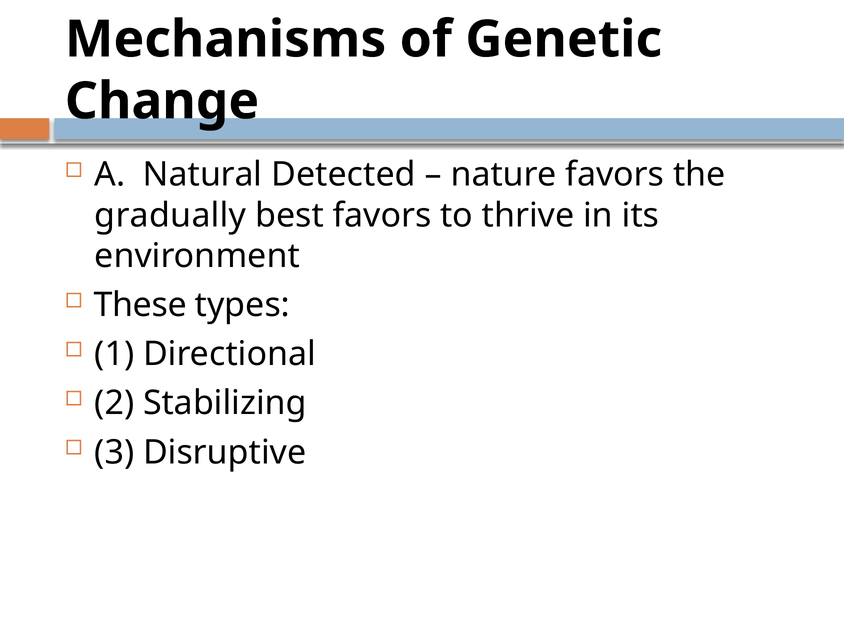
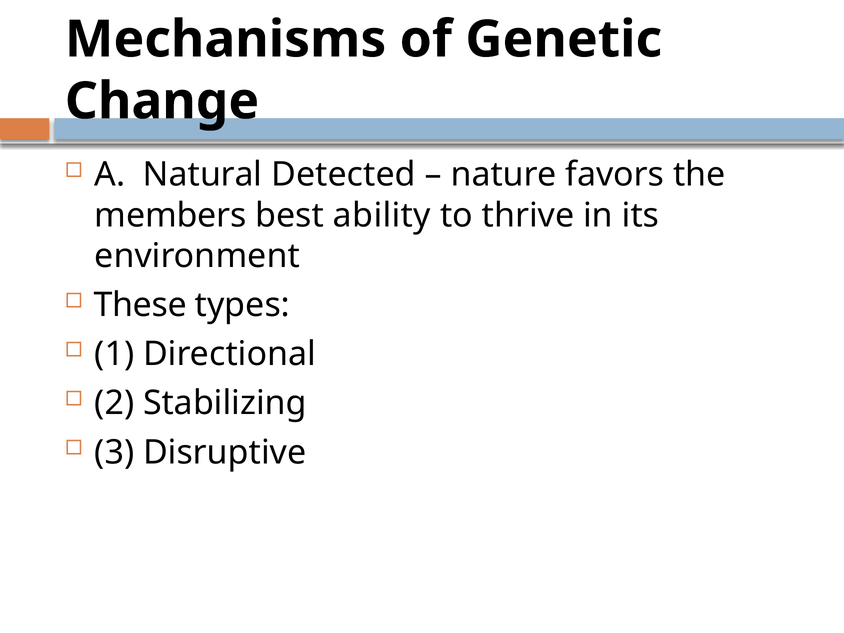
gradually: gradually -> members
best favors: favors -> ability
